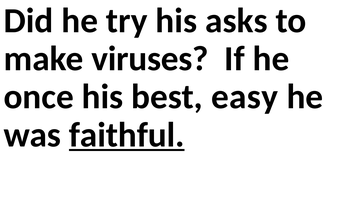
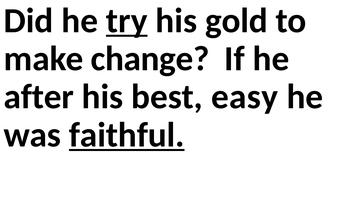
try underline: none -> present
asks: asks -> gold
viruses: viruses -> change
once: once -> after
